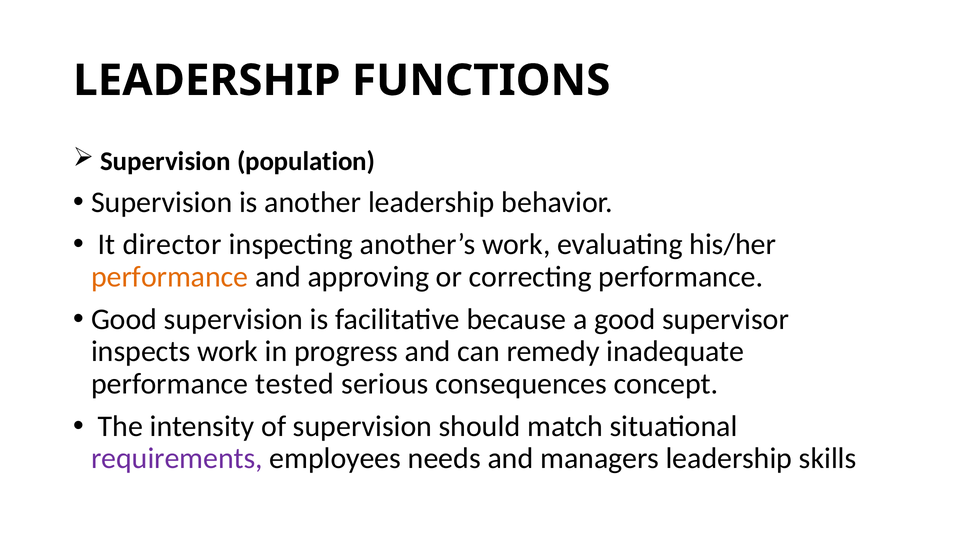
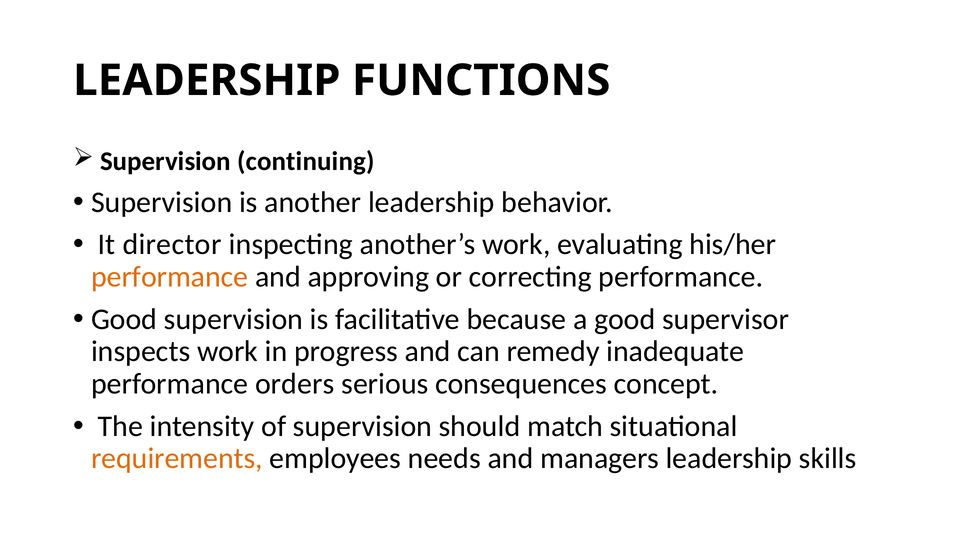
population: population -> continuing
tested: tested -> orders
requirements colour: purple -> orange
